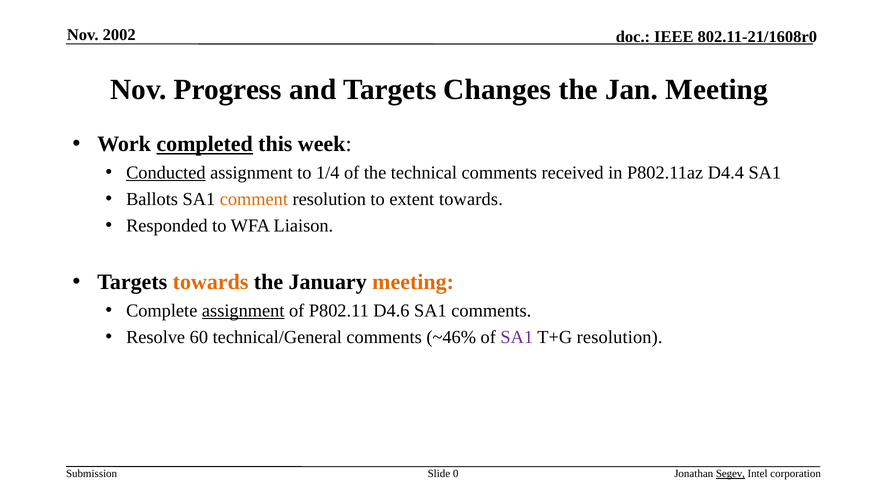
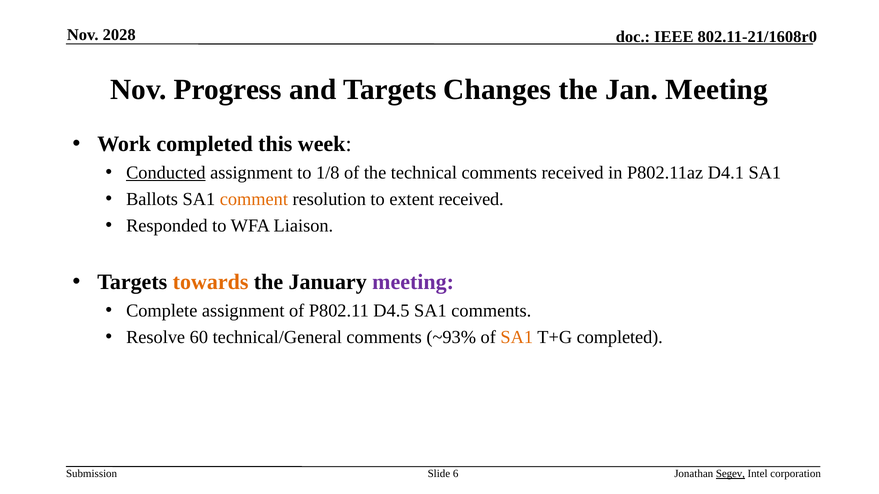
2002: 2002 -> 2028
completed at (205, 144) underline: present -> none
1/4: 1/4 -> 1/8
D4.4: D4.4 -> D4.1
extent towards: towards -> received
meeting at (413, 282) colour: orange -> purple
assignment at (243, 311) underline: present -> none
D4.6: D4.6 -> D4.5
~46%: ~46% -> ~93%
SA1 at (517, 337) colour: purple -> orange
T+G resolution: resolution -> completed
0: 0 -> 6
